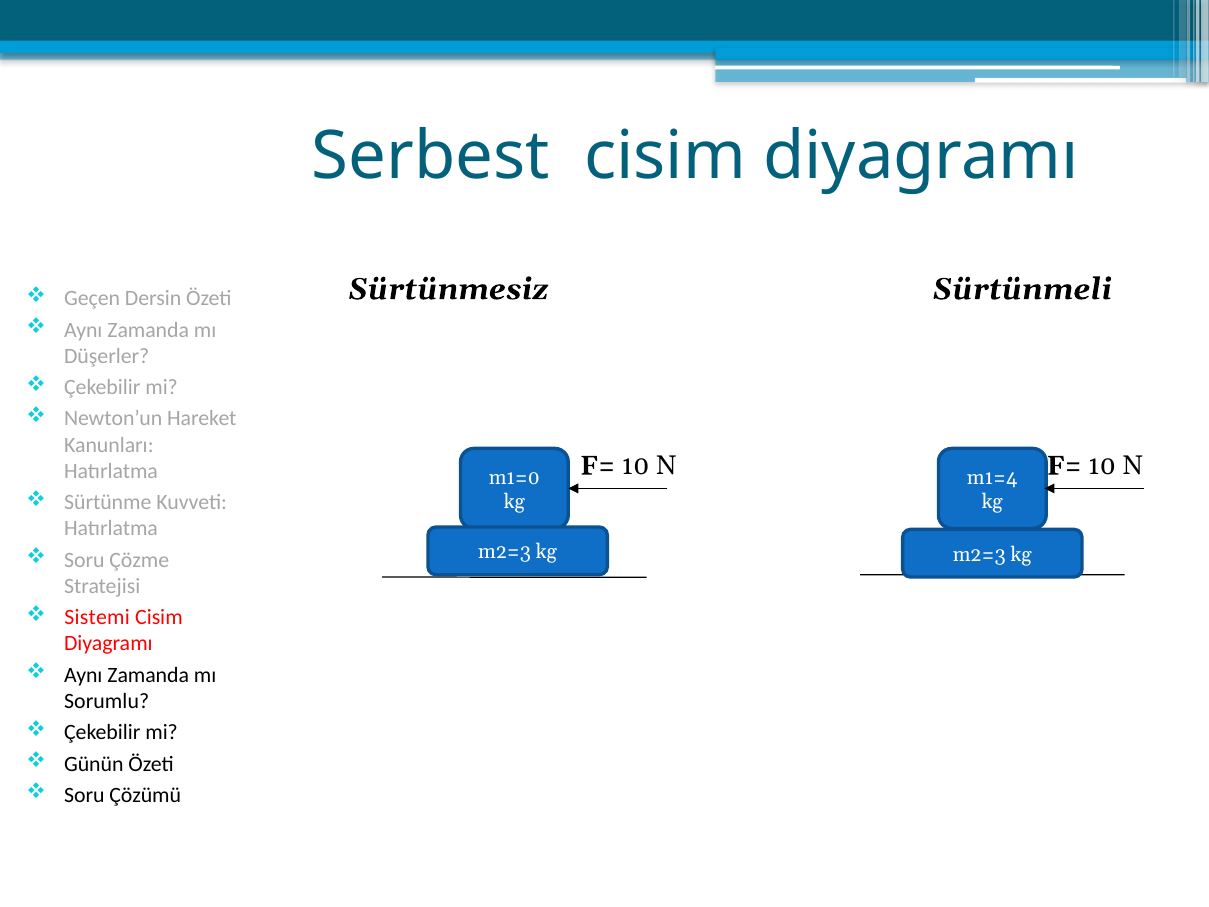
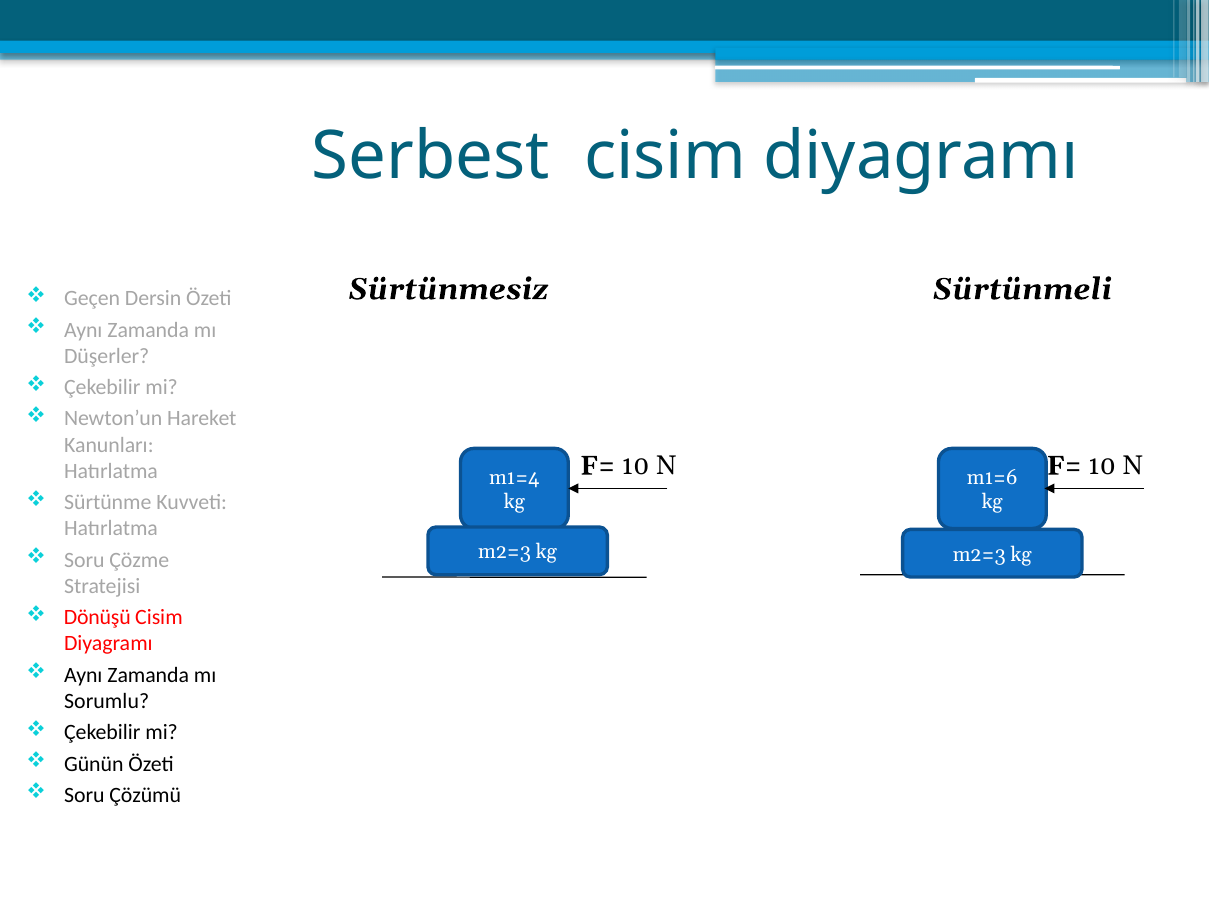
m1=0: m1=0 -> m1=4
m1=4: m1=4 -> m1=6
Sistemi: Sistemi -> Dönüşü
